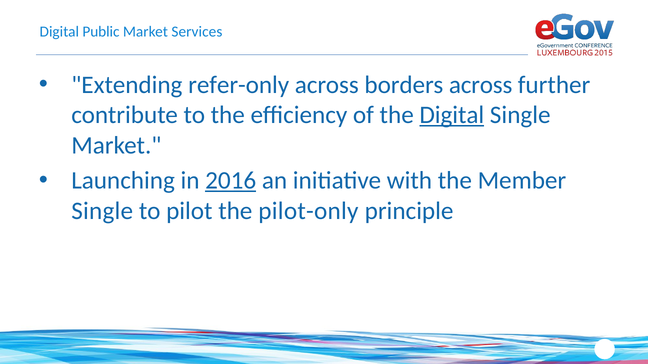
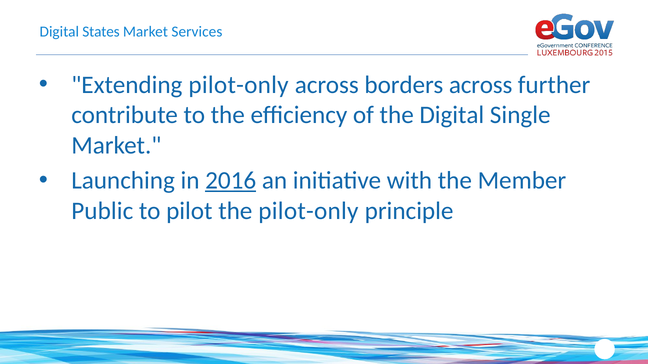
Public: Public -> States
Extending refer-only: refer-only -> pilot-only
Digital at (452, 115) underline: present -> none
Single at (102, 211): Single -> Public
